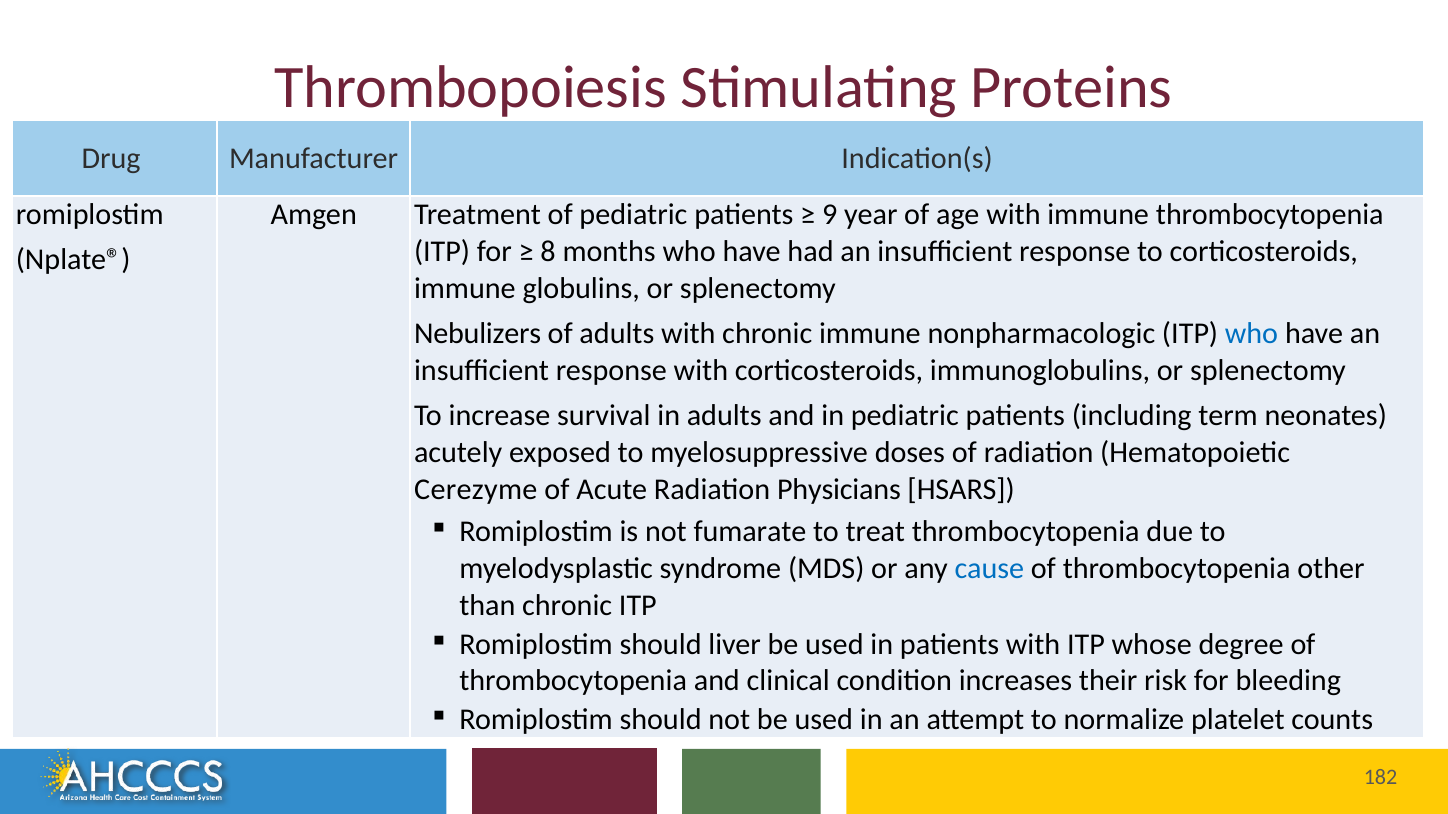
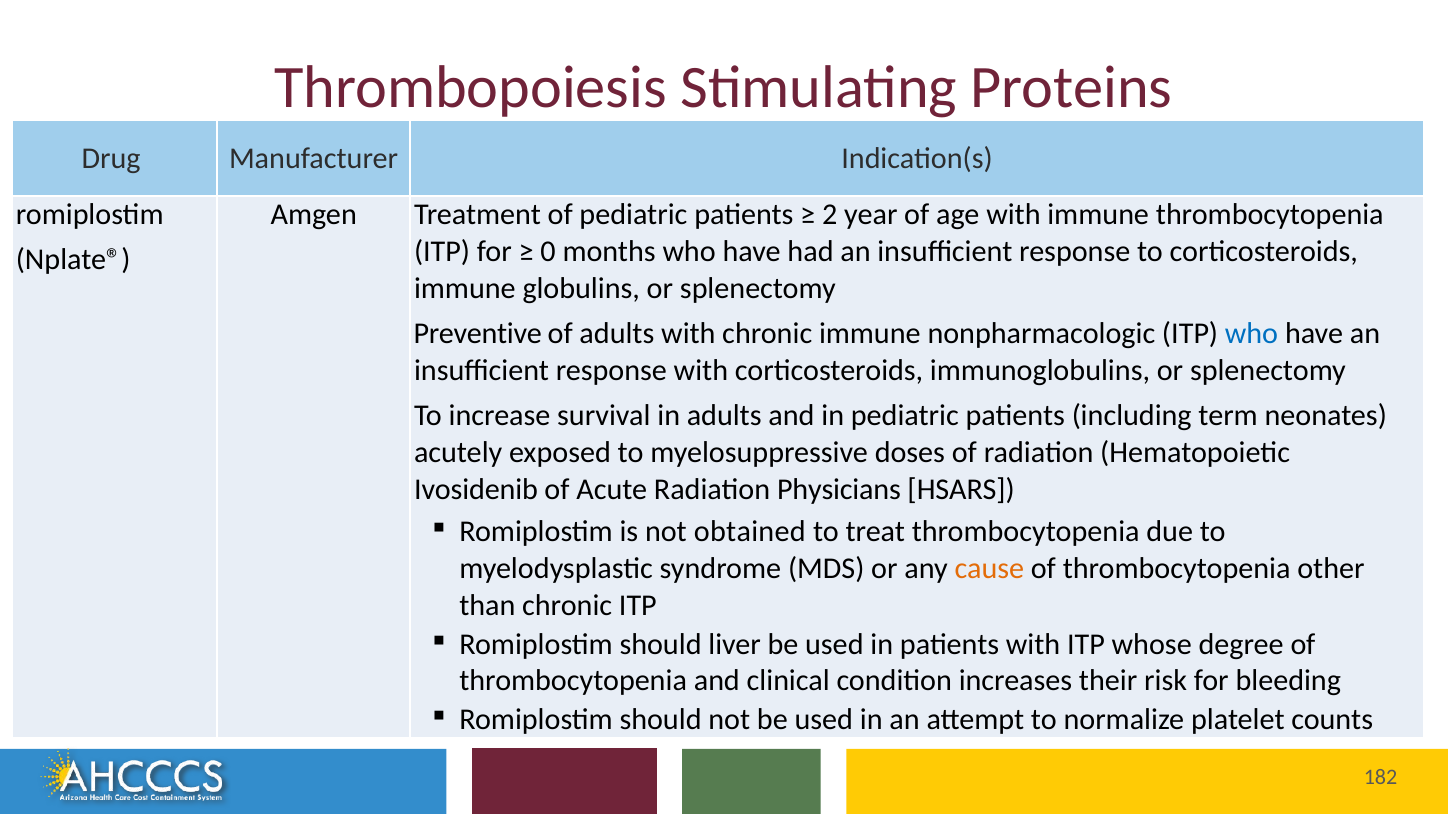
9: 9 -> 2
8: 8 -> 0
Nebulizers: Nebulizers -> Preventive
Cerezyme: Cerezyme -> Ivosidenib
fumarate: fumarate -> obtained
cause colour: blue -> orange
